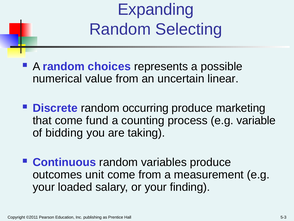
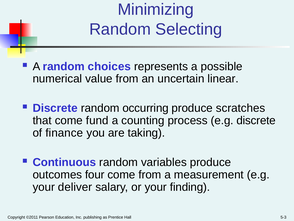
Expanding: Expanding -> Minimizing
marketing: marketing -> scratches
e.g variable: variable -> discrete
bidding: bidding -> finance
unit: unit -> four
loaded: loaded -> deliver
